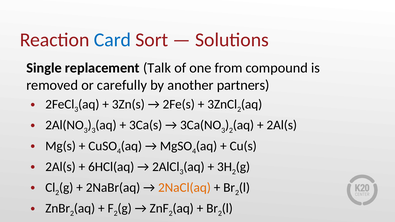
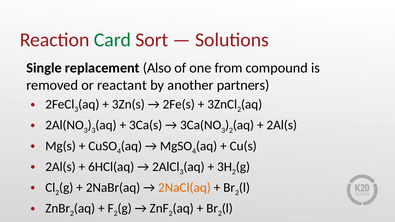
Card colour: blue -> green
Talk: Talk -> Also
carefully: carefully -> reactant
